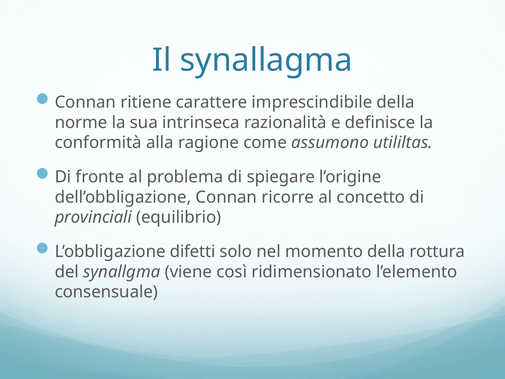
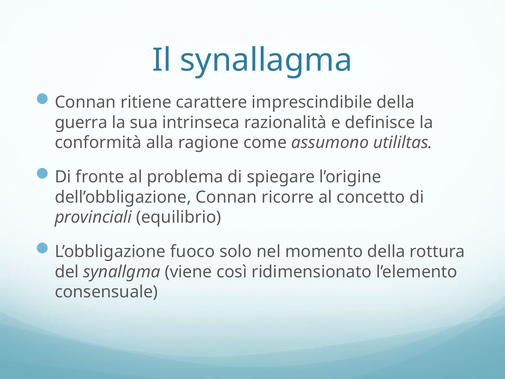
norme: norme -> guerra
difetti: difetti -> fuoco
